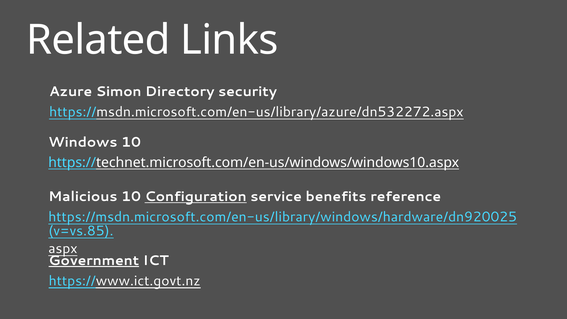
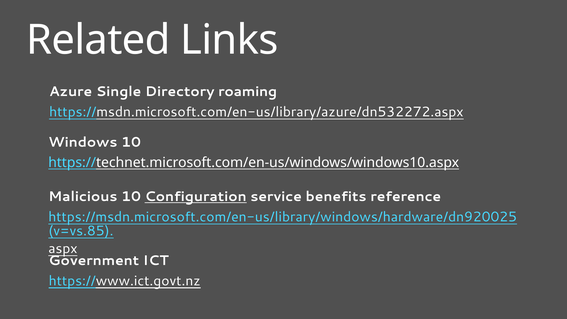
Simon: Simon -> Single
security: security -> roaming
Government underline: present -> none
